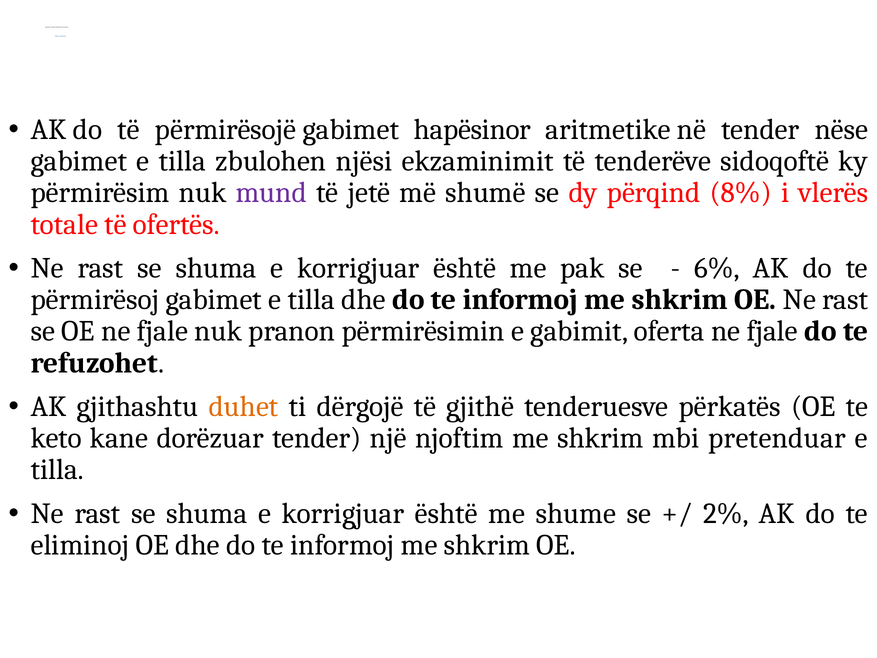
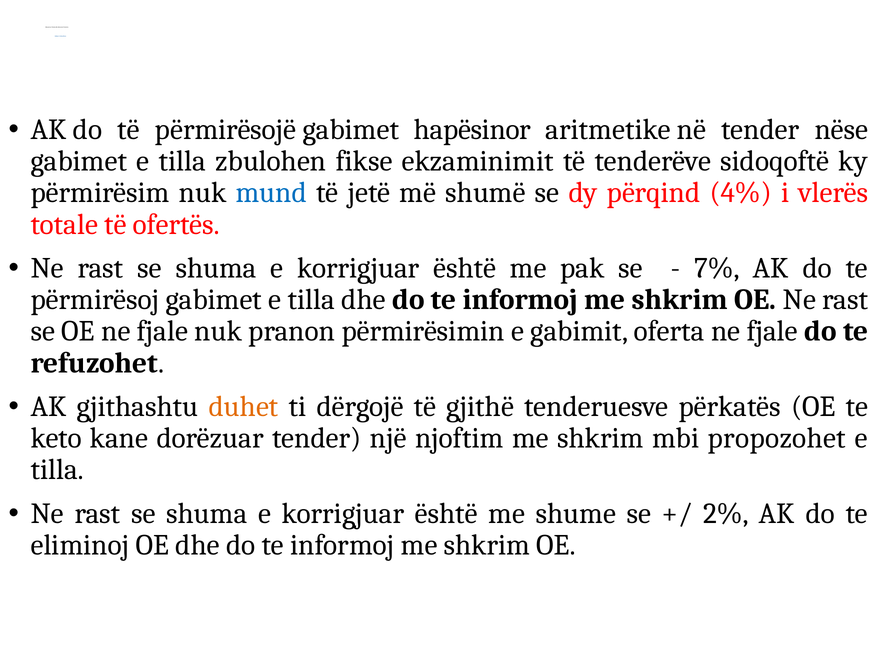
njësi: njësi -> fikse
mund colour: purple -> blue
8%: 8% -> 4%
6%: 6% -> 7%
pretenduar: pretenduar -> propozohet
